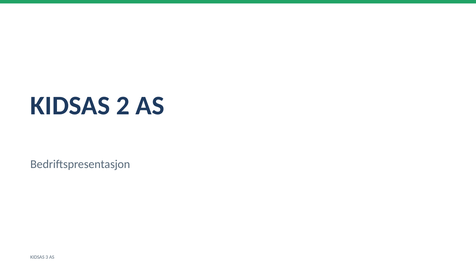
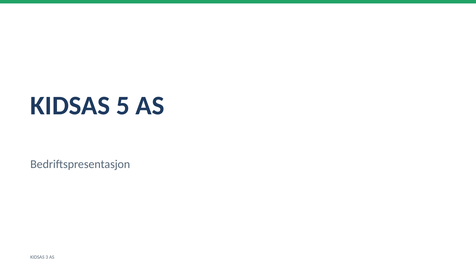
2: 2 -> 5
